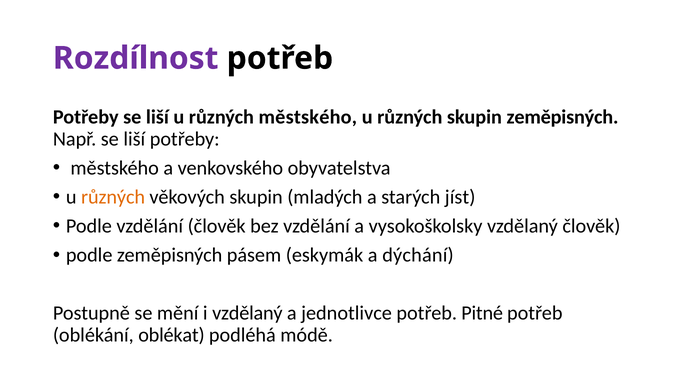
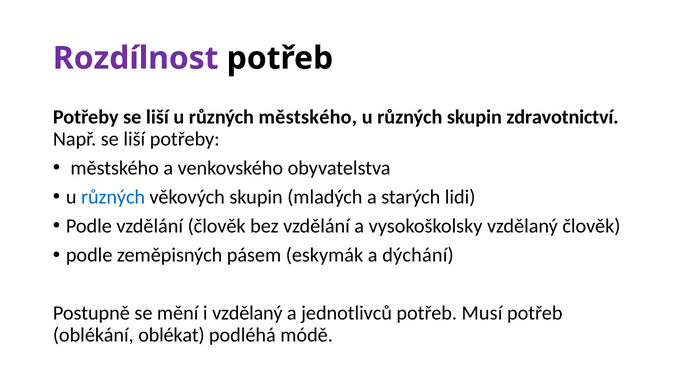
skupin zeměpisných: zeměpisných -> zdravotnictví
různých at (113, 197) colour: orange -> blue
jíst: jíst -> lidi
jednotlivce: jednotlivce -> jednotlivců
Pitné: Pitné -> Musí
